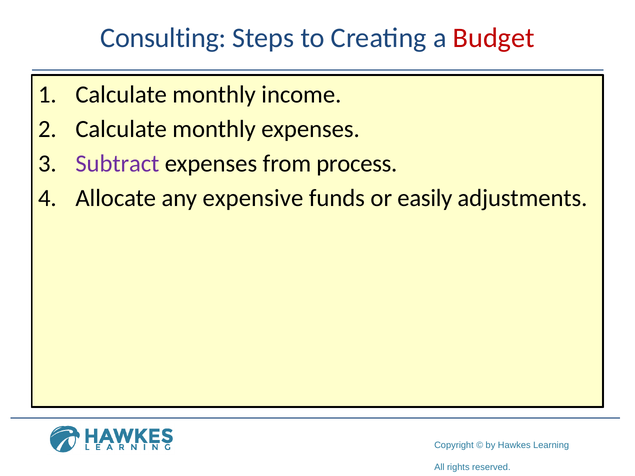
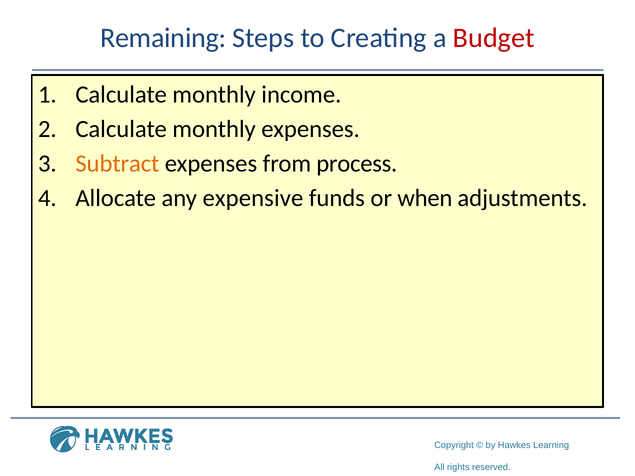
Consulting: Consulting -> Remaining
Subtract colour: purple -> orange
easily: easily -> when
